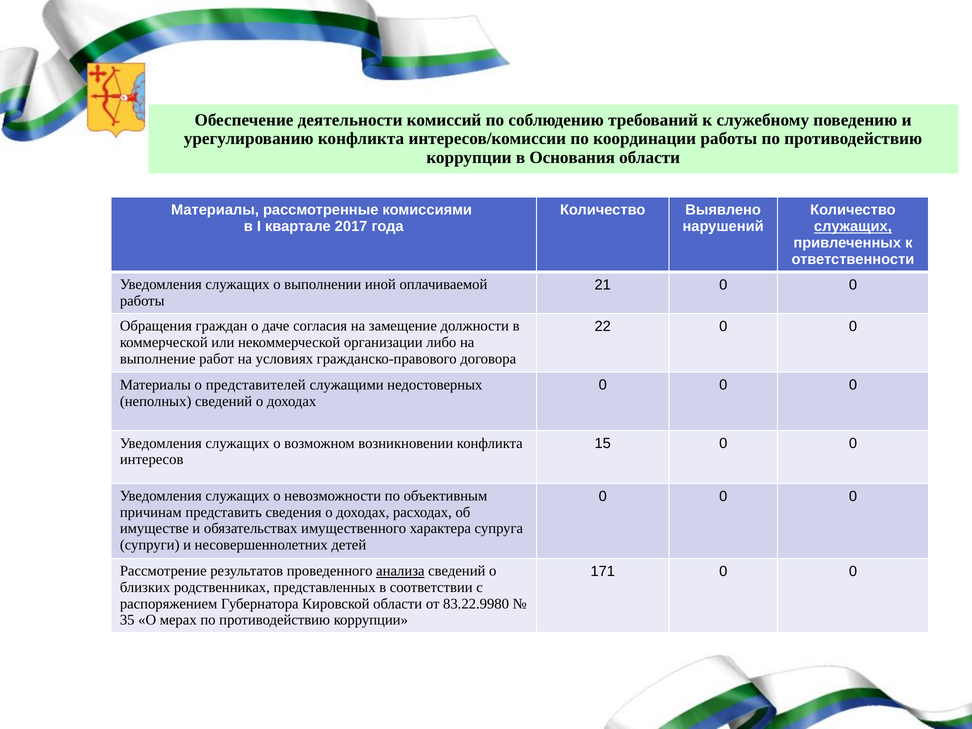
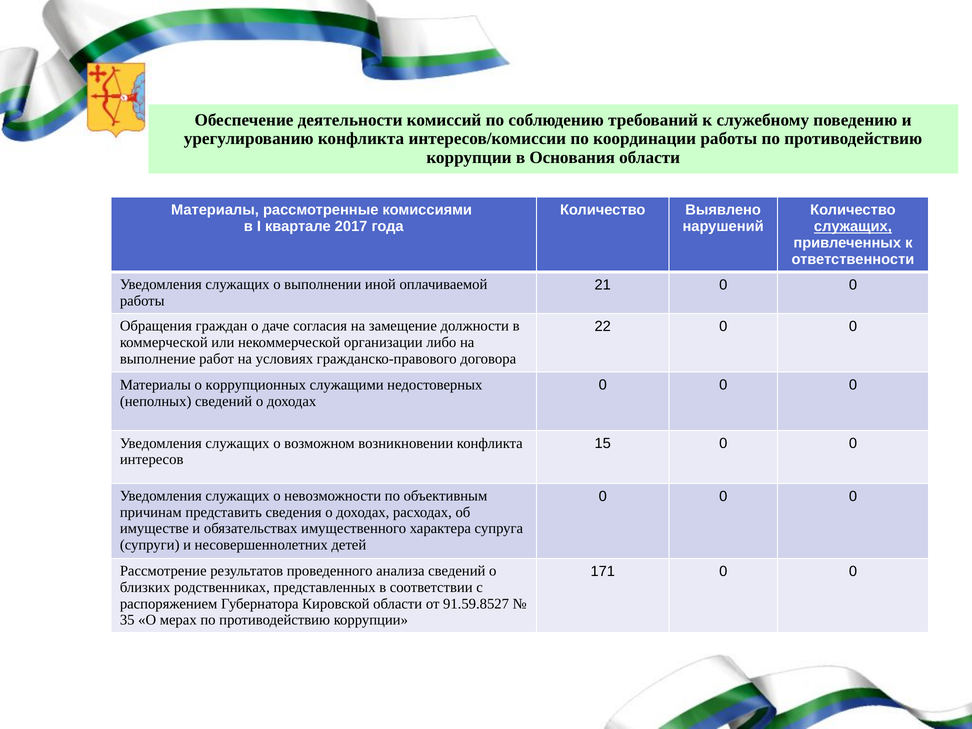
представителей: представителей -> коррупционных
анализа underline: present -> none
83.22.9980: 83.22.9980 -> 91.59.8527
